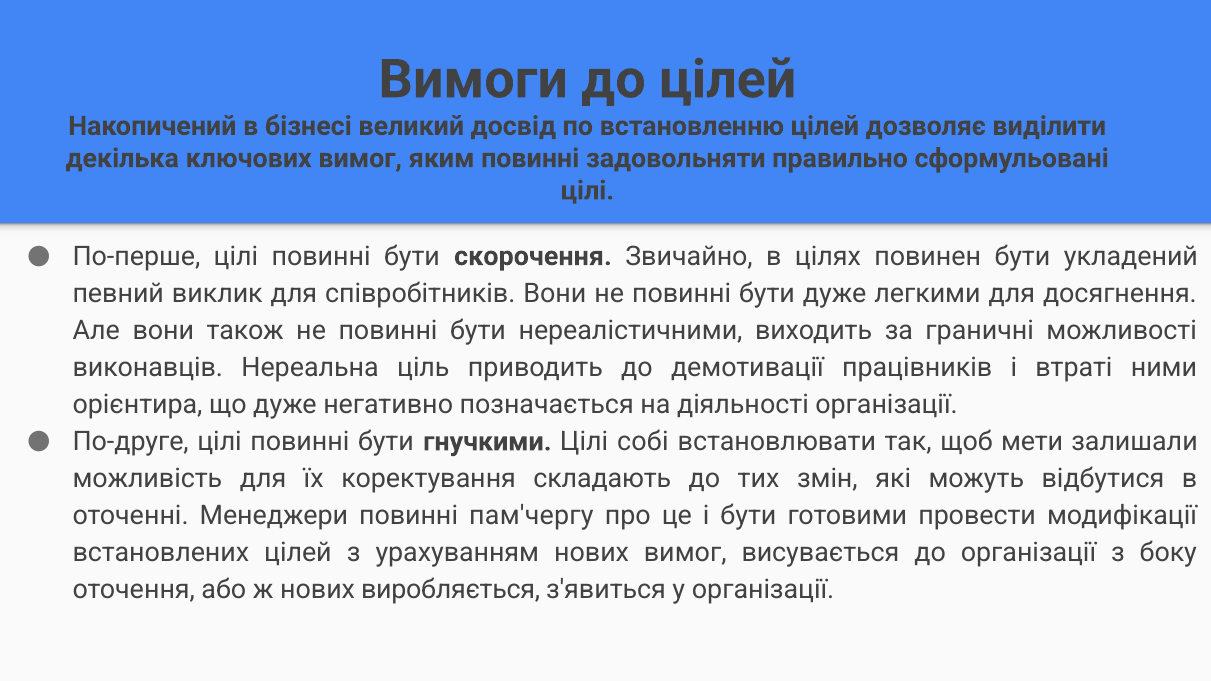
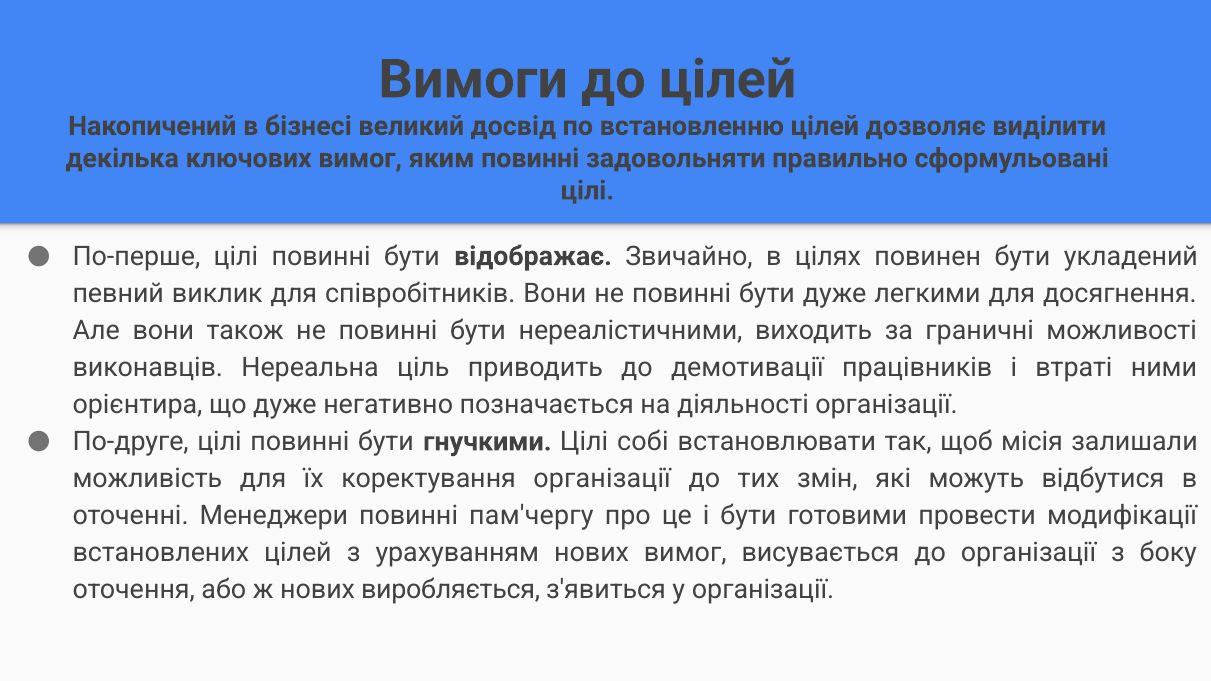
скорочення: скорочення -> відображає
мети: мети -> місія
коректування складають: складають -> організації
